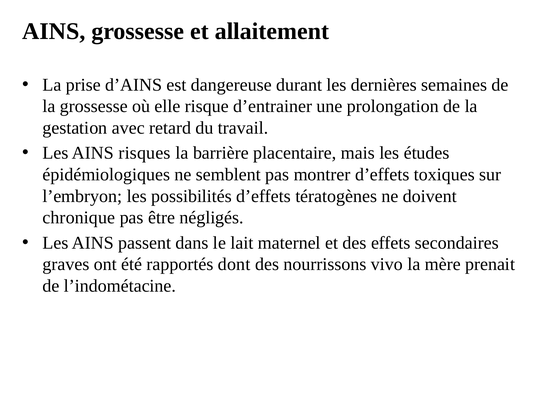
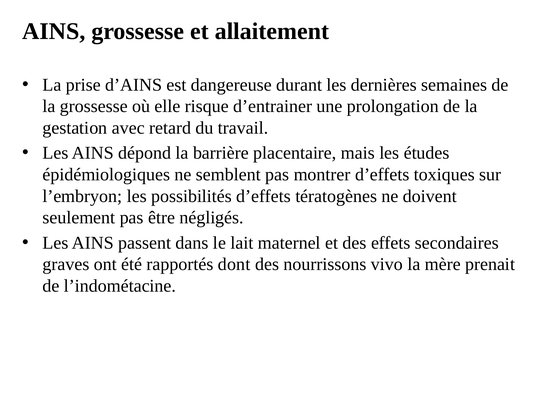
risques: risques -> dépond
chronique: chronique -> seulement
